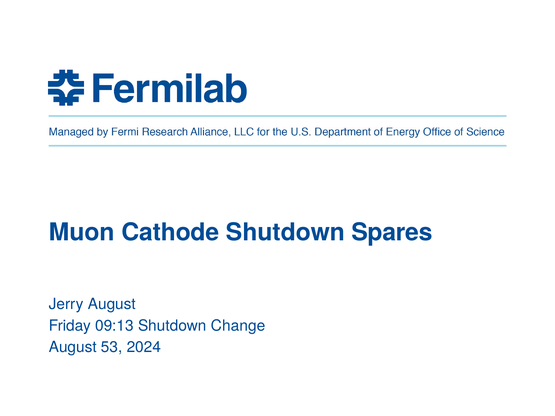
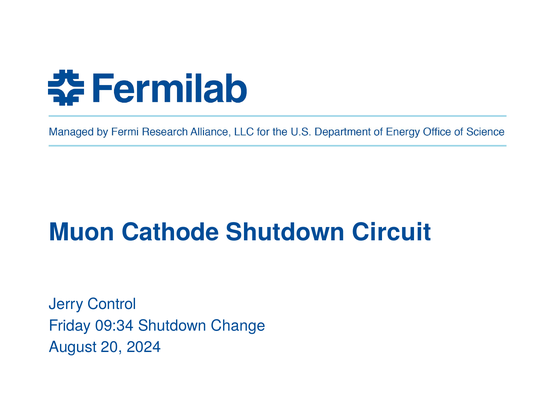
Spares: Spares -> Circuit
Jerry August: August -> Control
09:13: 09:13 -> 09:34
53: 53 -> 20
